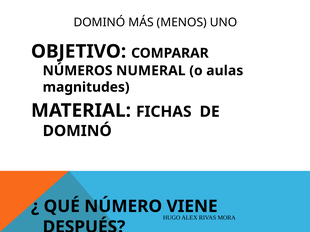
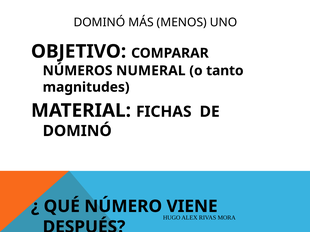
aulas: aulas -> tanto
